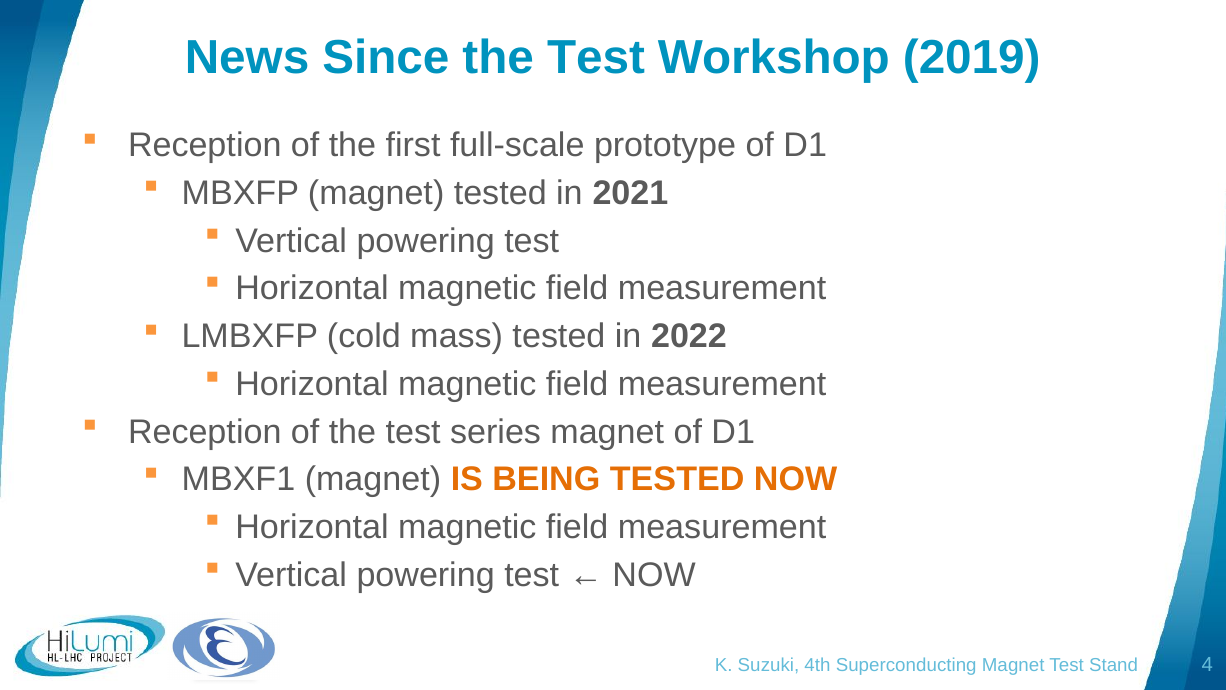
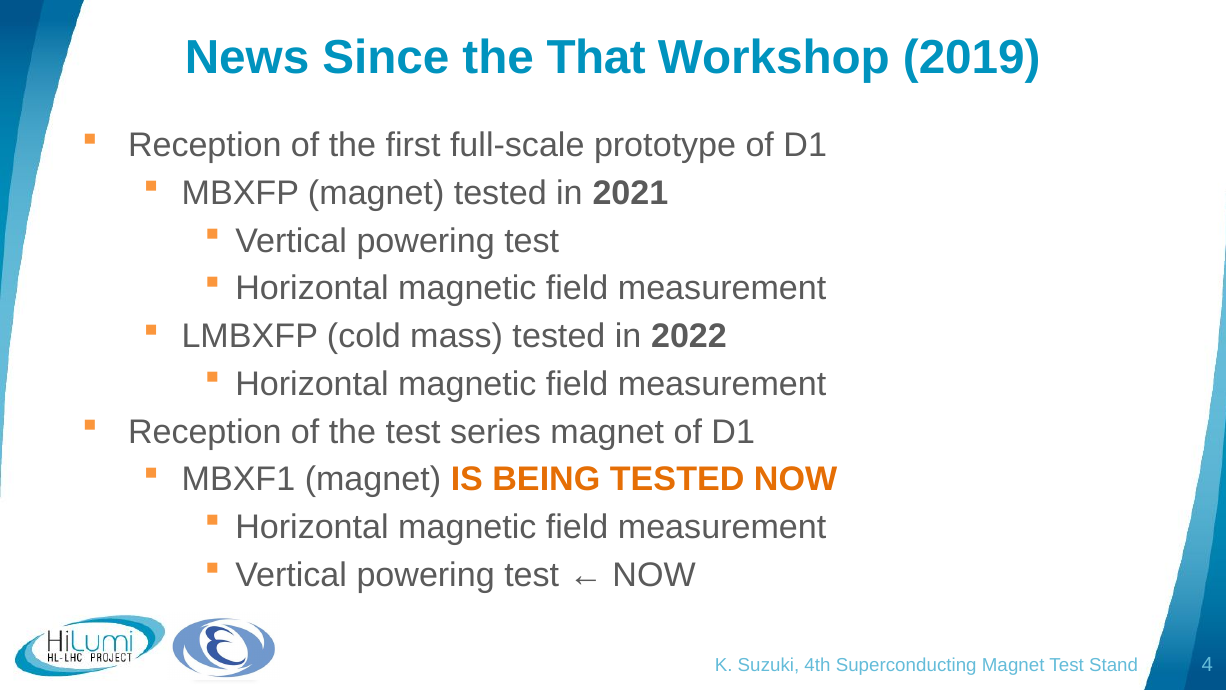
Since the Test: Test -> That
